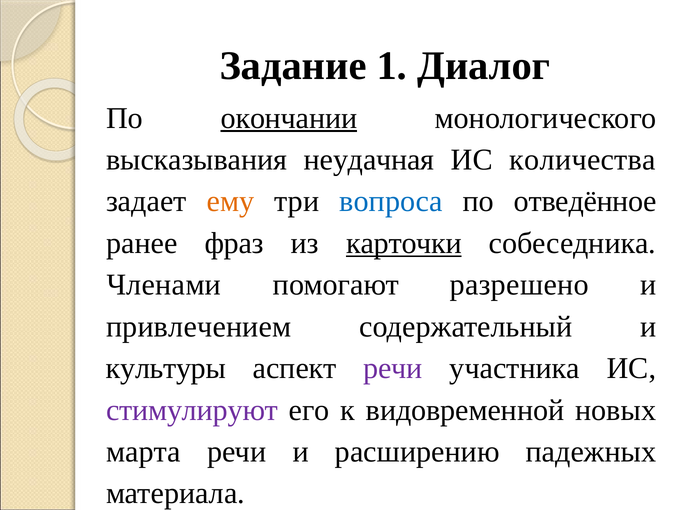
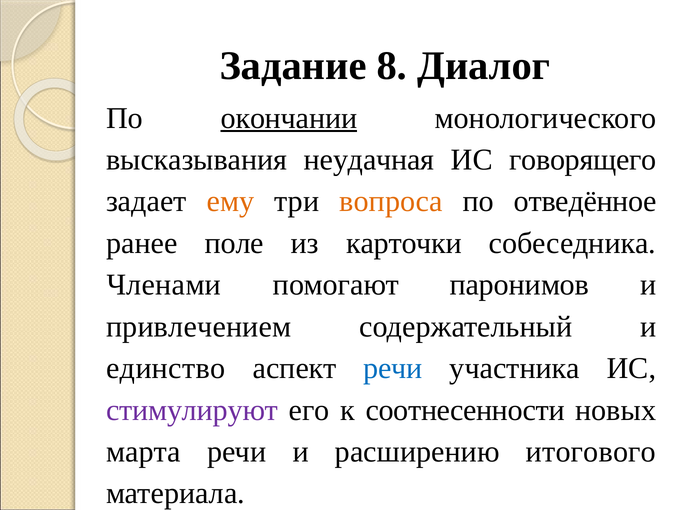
1: 1 -> 8
количества: количества -> говорящего
вопроса colour: blue -> orange
фраз: фраз -> поле
карточки underline: present -> none
разрешено: разрешено -> паронимов
культуры: культуры -> единство
речи at (393, 368) colour: purple -> blue
видовременной: видовременной -> соотнесенности
падежных: падежных -> итогового
